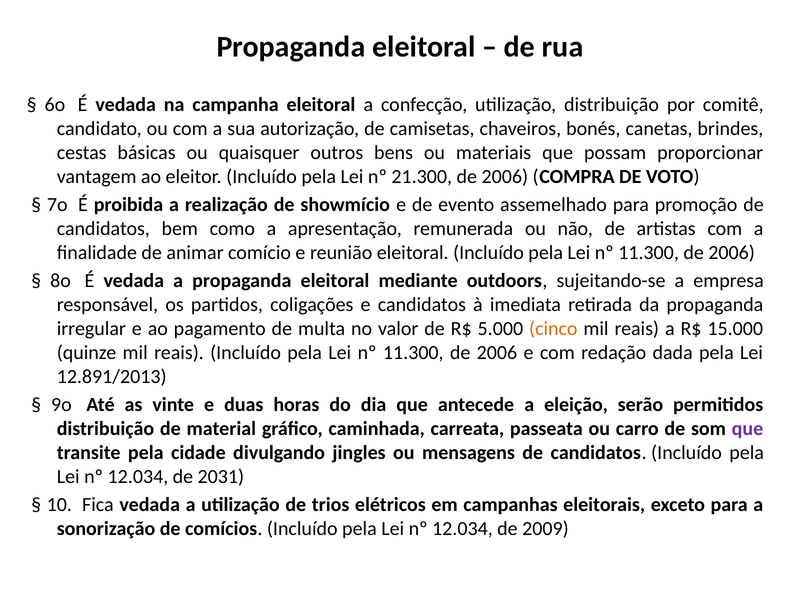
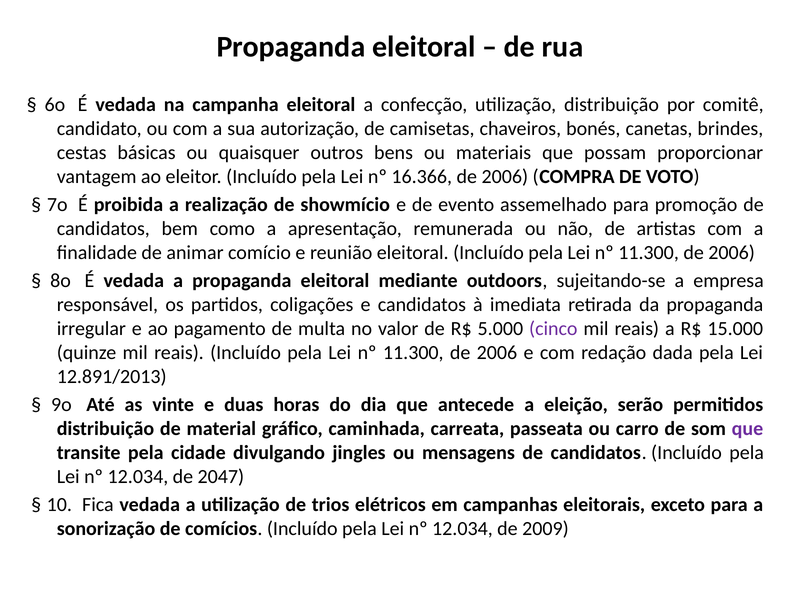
21.300: 21.300 -> 16.366
cinco colour: orange -> purple
2031: 2031 -> 2047
